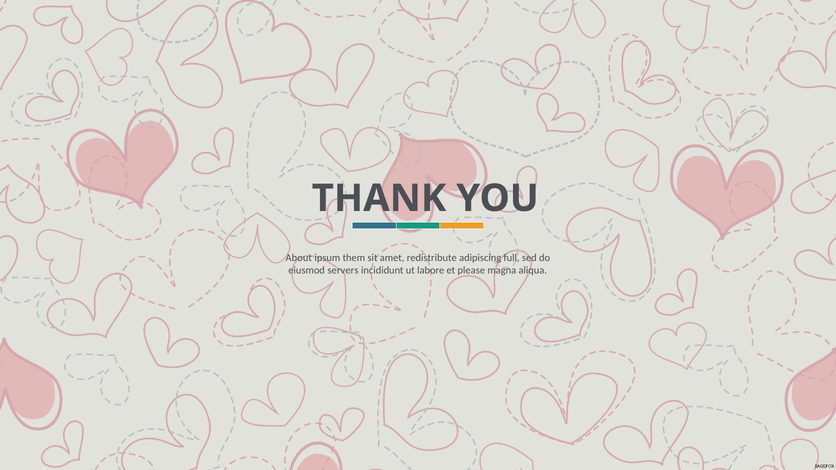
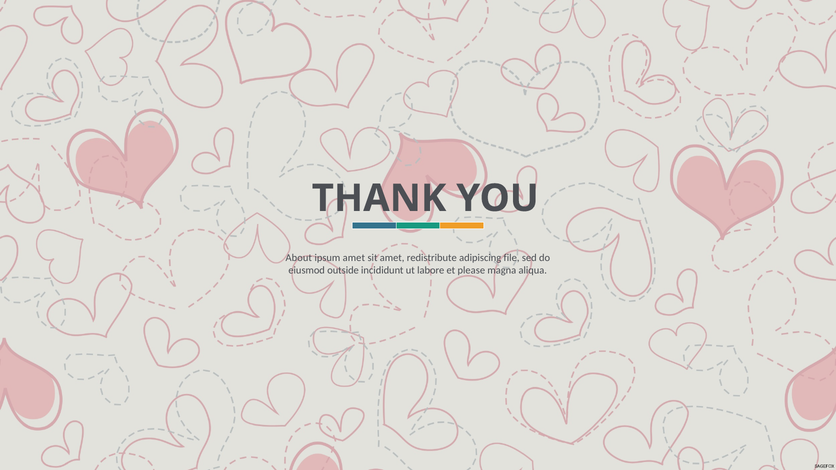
ipsum them: them -> amet
full: full -> file
servers: servers -> outside
